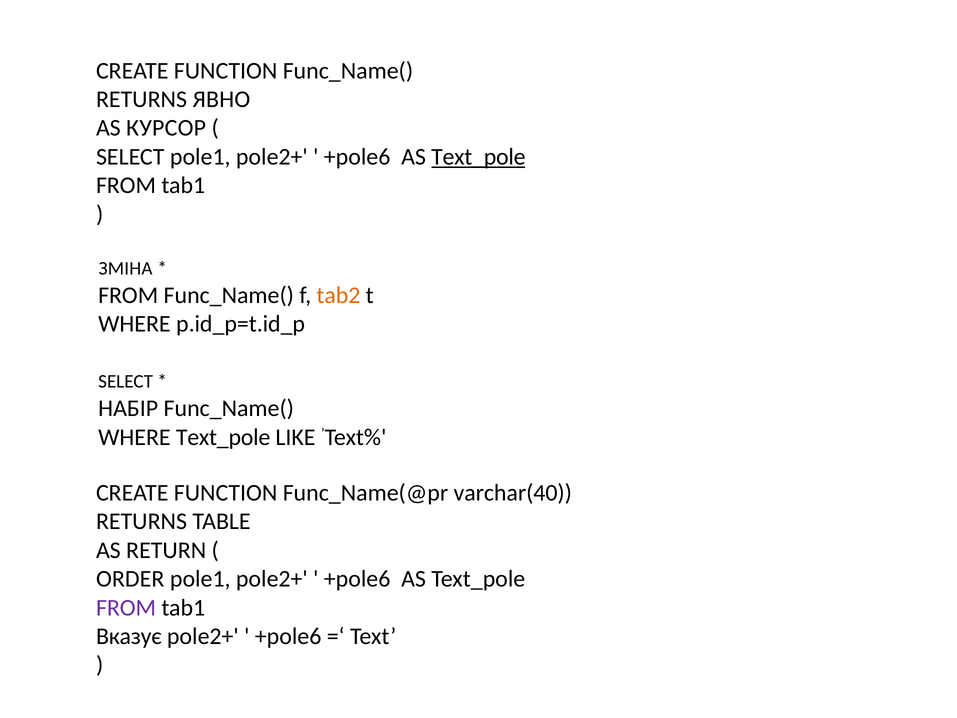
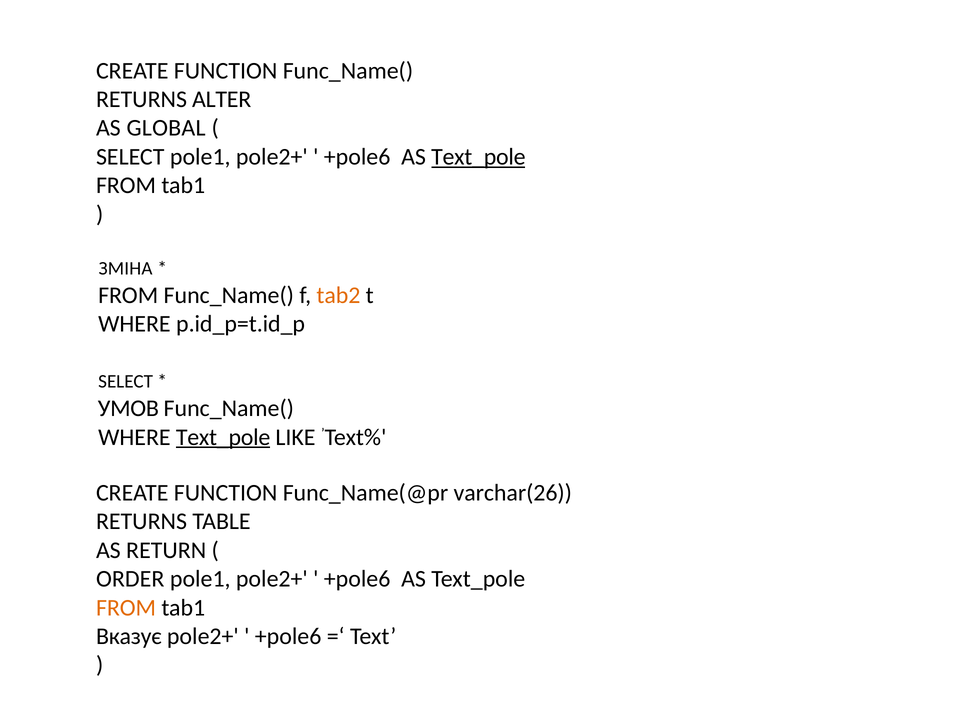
ЯВНО: ЯВНО -> ALTER
КУРСОР: КУРСОР -> GLOBAL
НАБІР: НАБІР -> УМОВ
Text_pole at (223, 437) underline: none -> present
varchar(40: varchar(40 -> varchar(26
FROM at (126, 607) colour: purple -> orange
